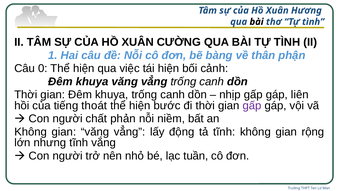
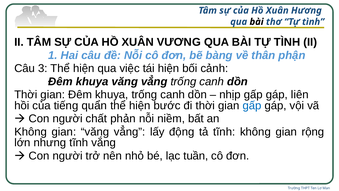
CƯỜNG: CƯỜNG -> VƯƠNG
0: 0 -> 3
thoát: thoát -> quẩn
gấp at (252, 105) colour: purple -> blue
